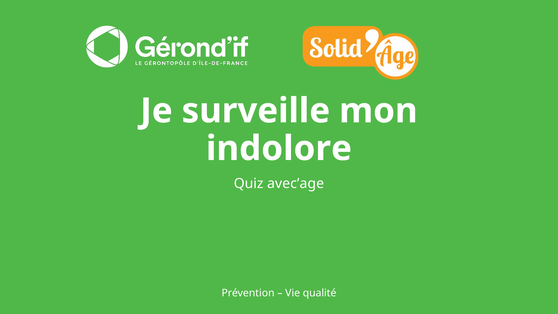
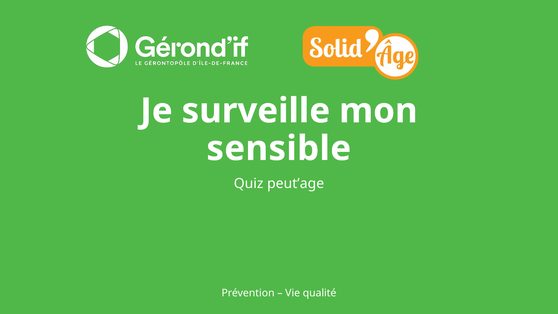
indolore: indolore -> sensible
avec’age: avec’age -> peut’age
